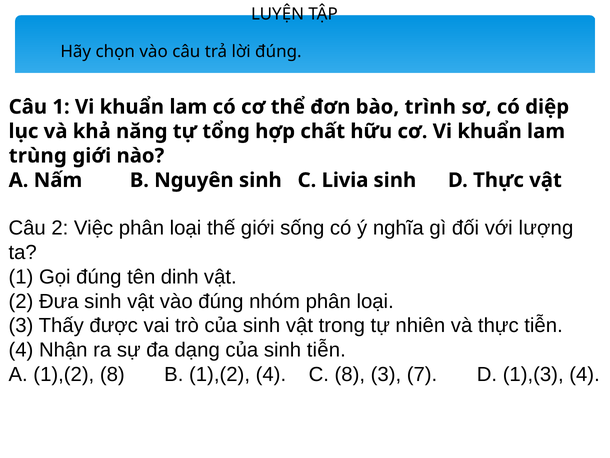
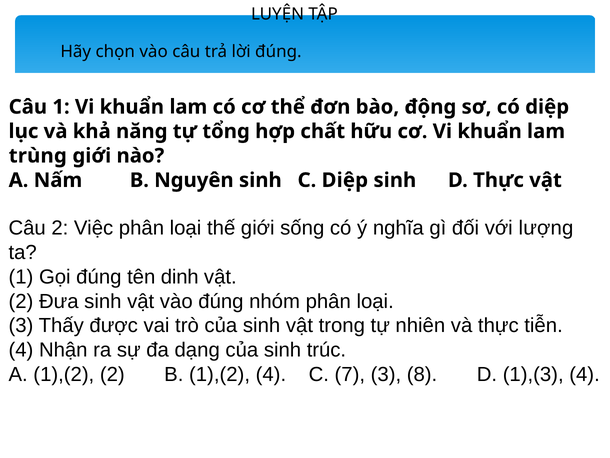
trình: trình -> động
C Livia: Livia -> Diệp
sinh tiễn: tiễn -> trúc
1),(2 8: 8 -> 2
C 8: 8 -> 7
7: 7 -> 8
